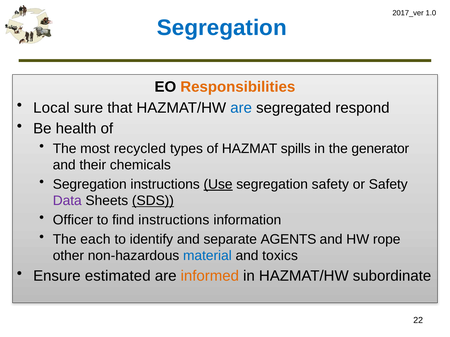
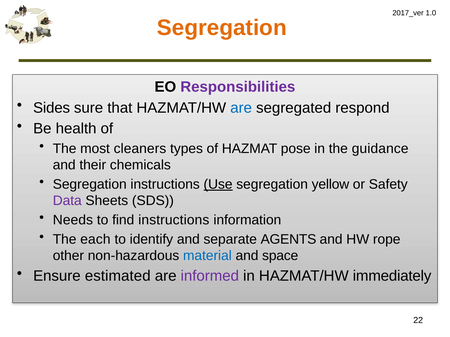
Segregation at (222, 28) colour: blue -> orange
Responsibilities colour: orange -> purple
Local: Local -> Sides
recycled: recycled -> cleaners
spills: spills -> pose
generator: generator -> guidance
segregation safety: safety -> yellow
SDS underline: present -> none
Officer: Officer -> Needs
toxics: toxics -> space
informed colour: orange -> purple
subordinate: subordinate -> immediately
